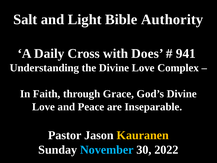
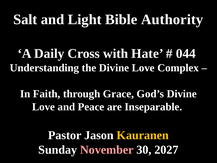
Does: Does -> Hate
941: 941 -> 044
November colour: light blue -> pink
2022: 2022 -> 2027
